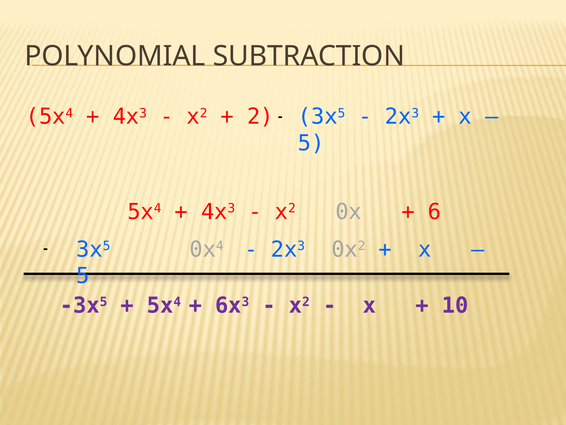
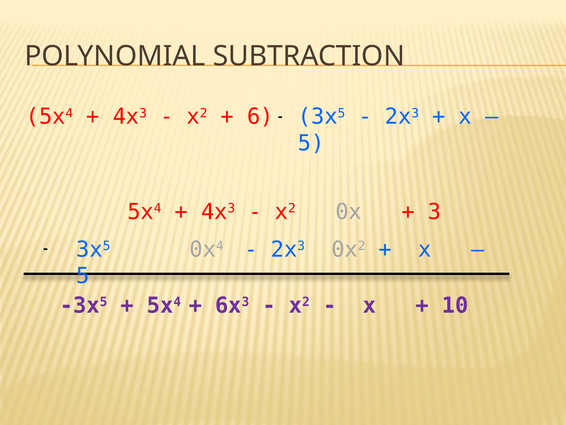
2: 2 -> 6
6: 6 -> 3
